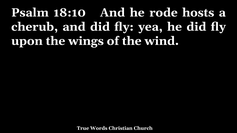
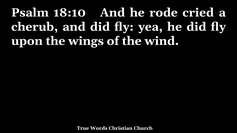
hosts: hosts -> cried
